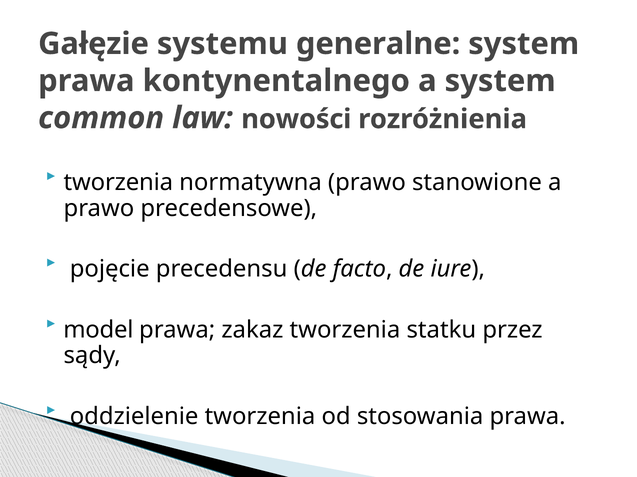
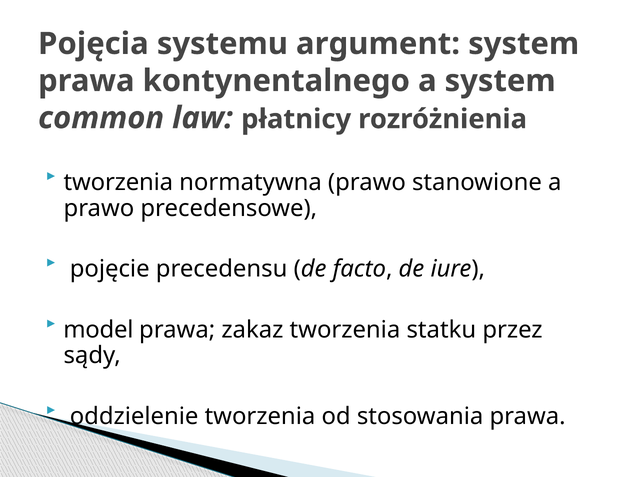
Gałęzie: Gałęzie -> Pojęcia
generalne: generalne -> argument
nowości: nowości -> płatnicy
